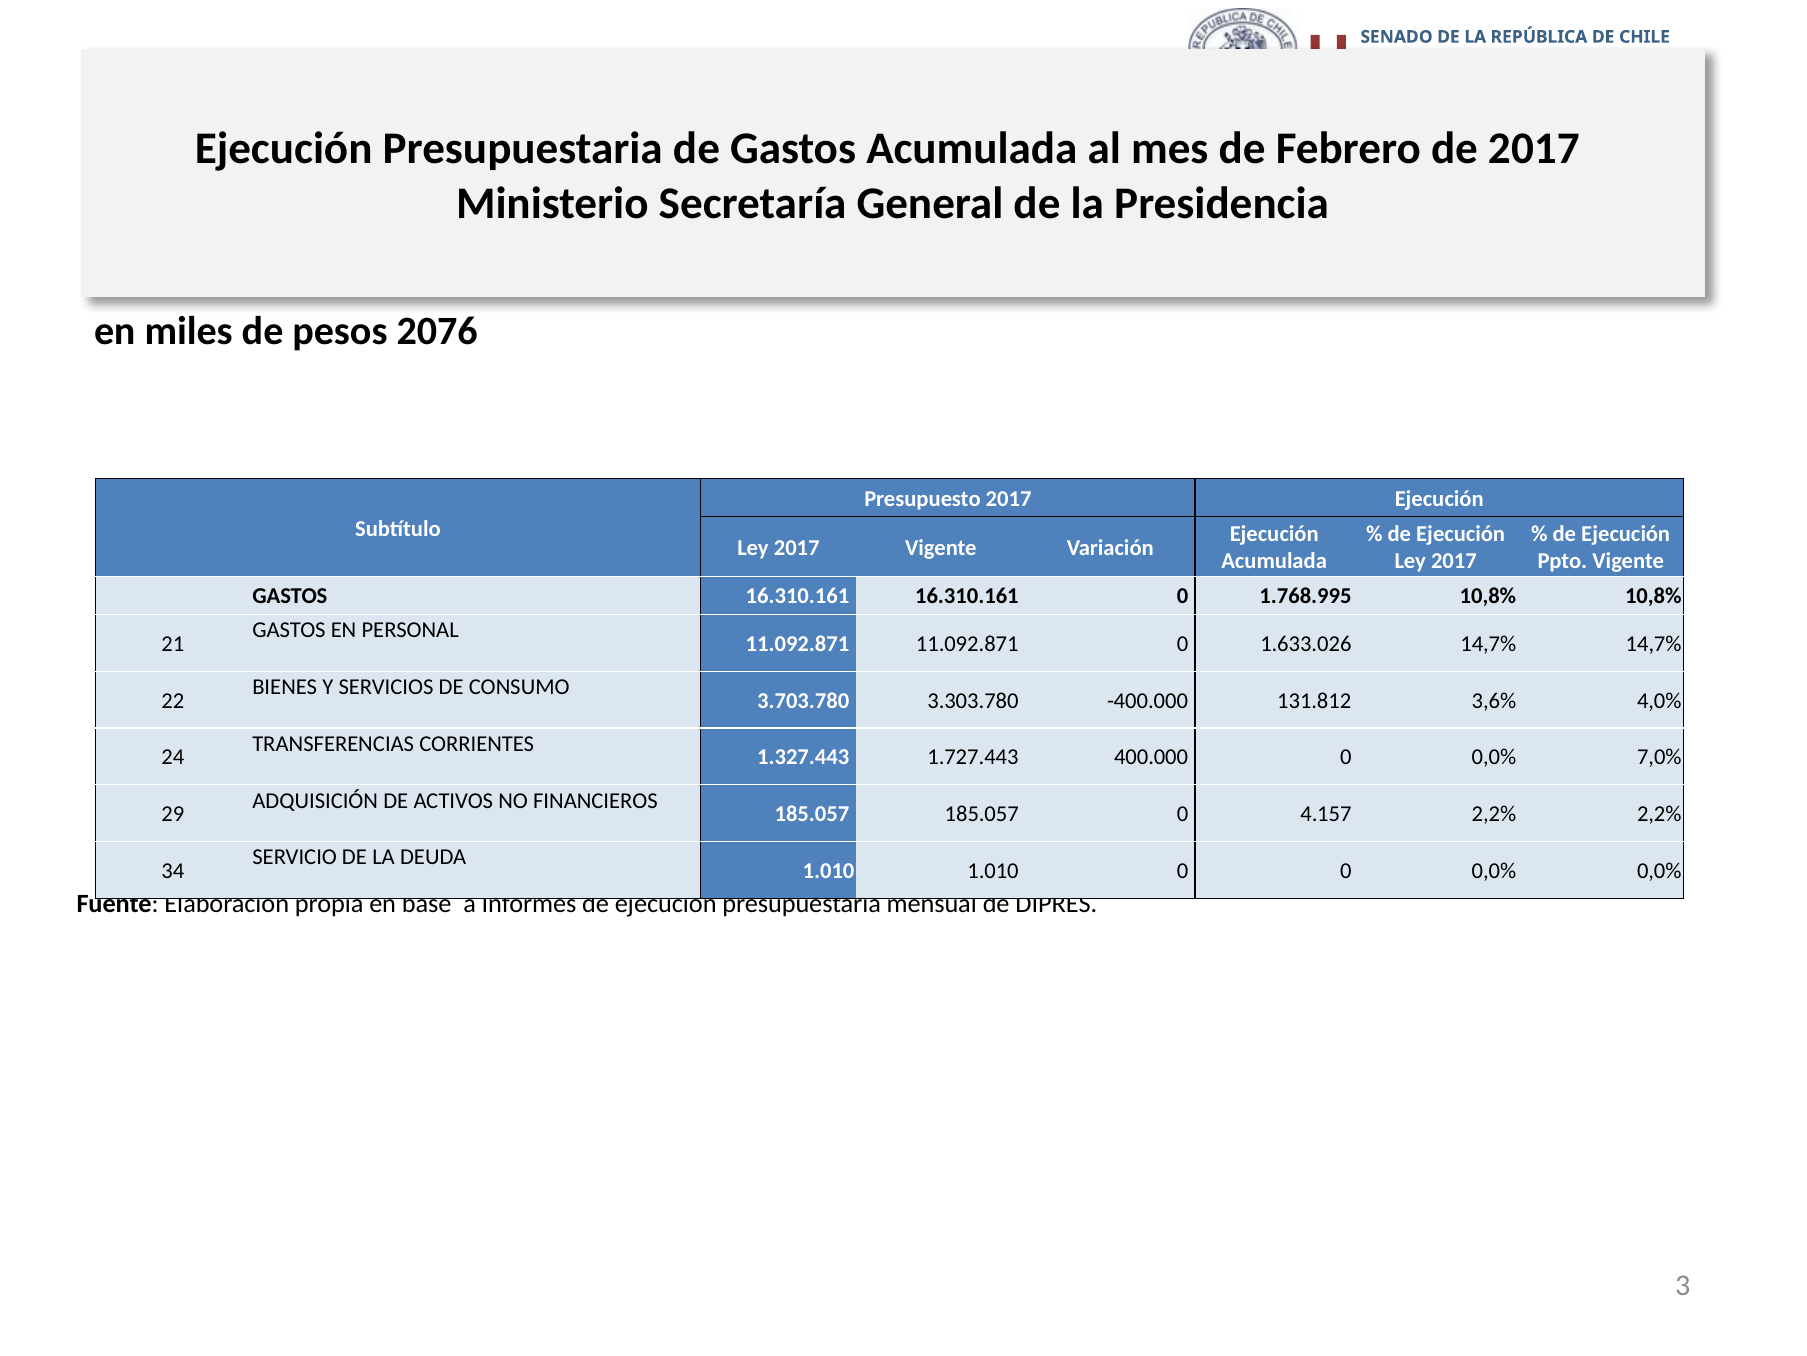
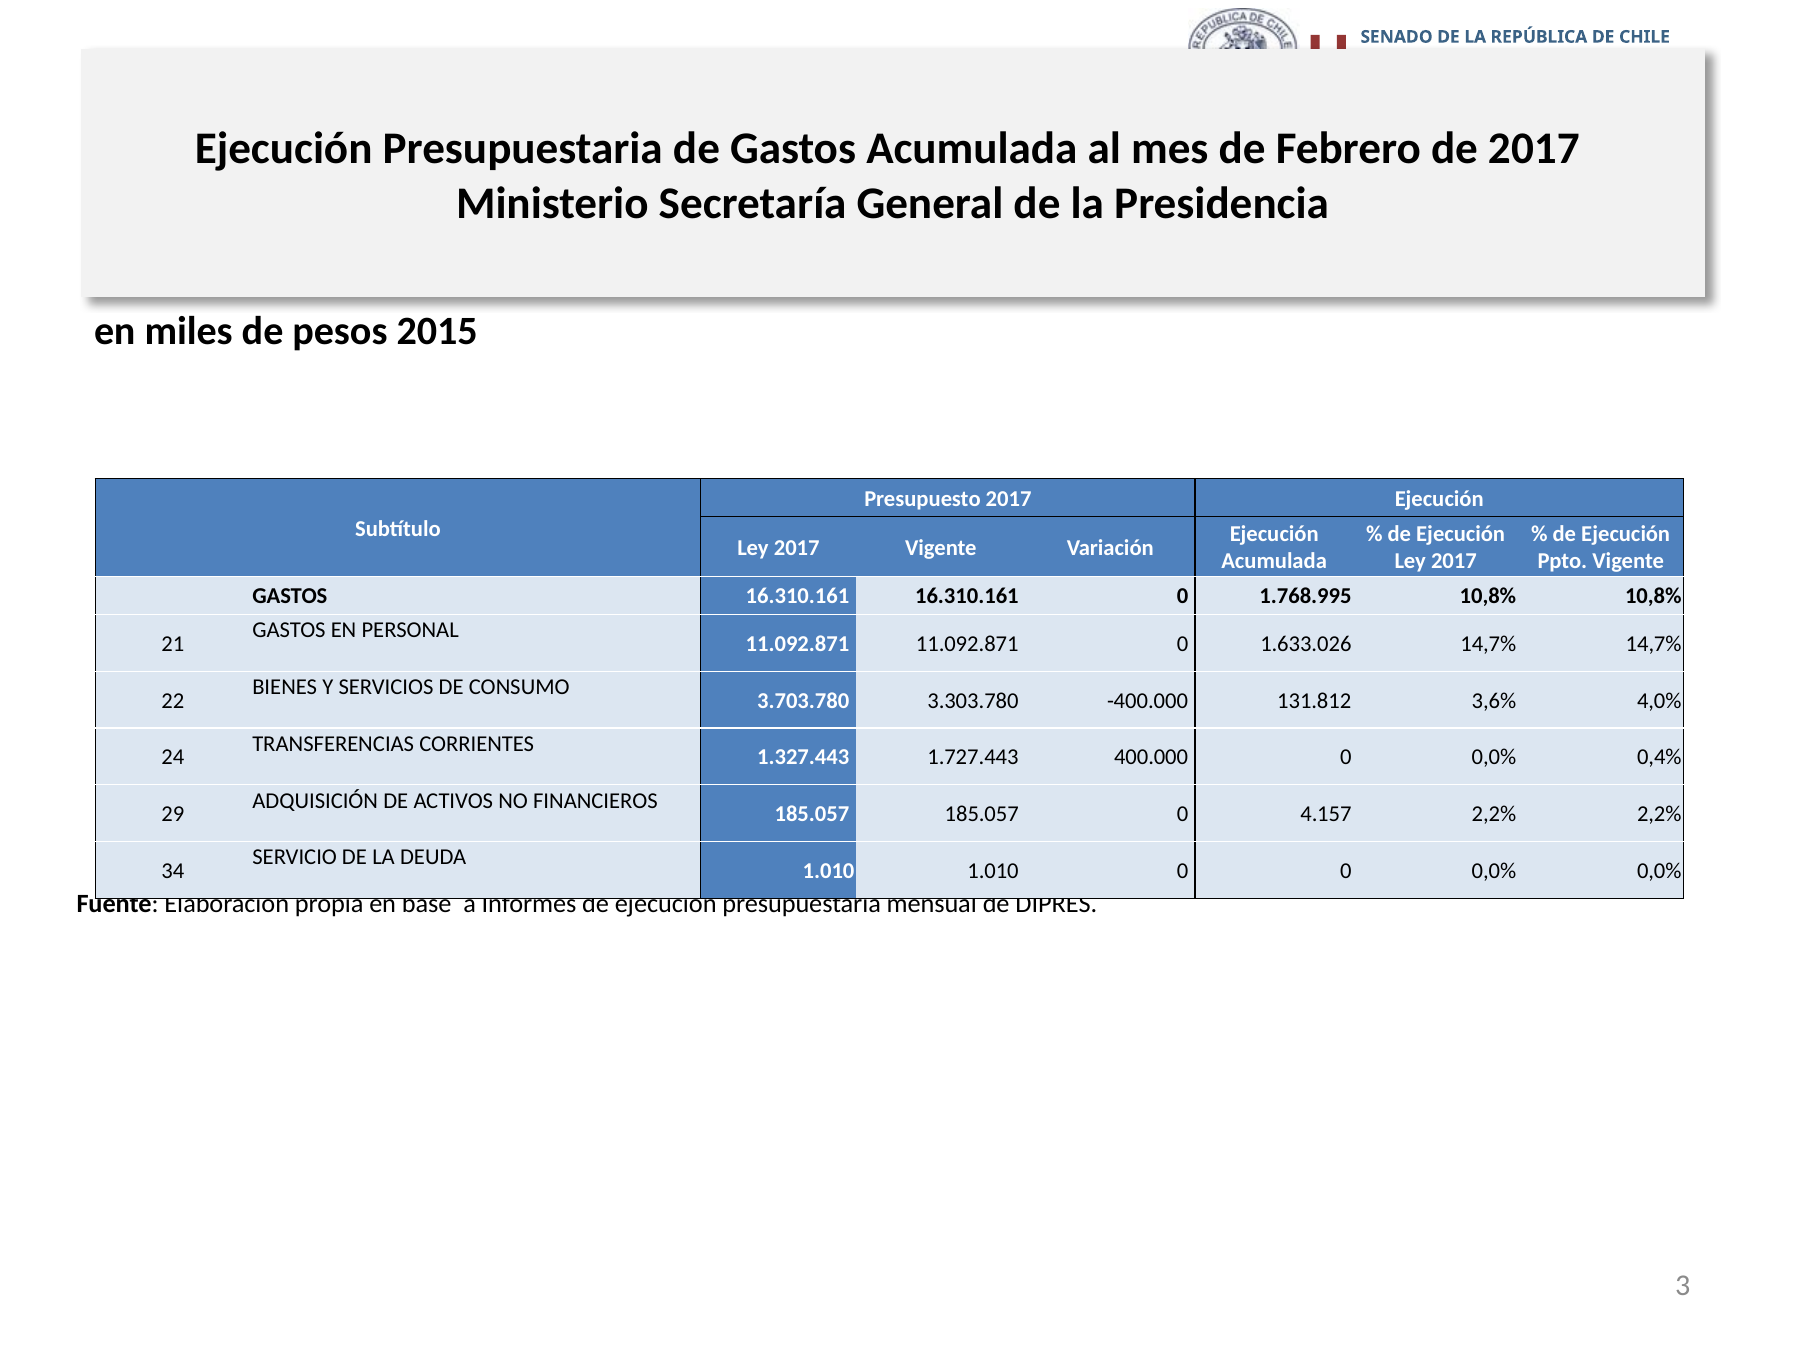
2076: 2076 -> 2015
7,0%: 7,0% -> 0,4%
